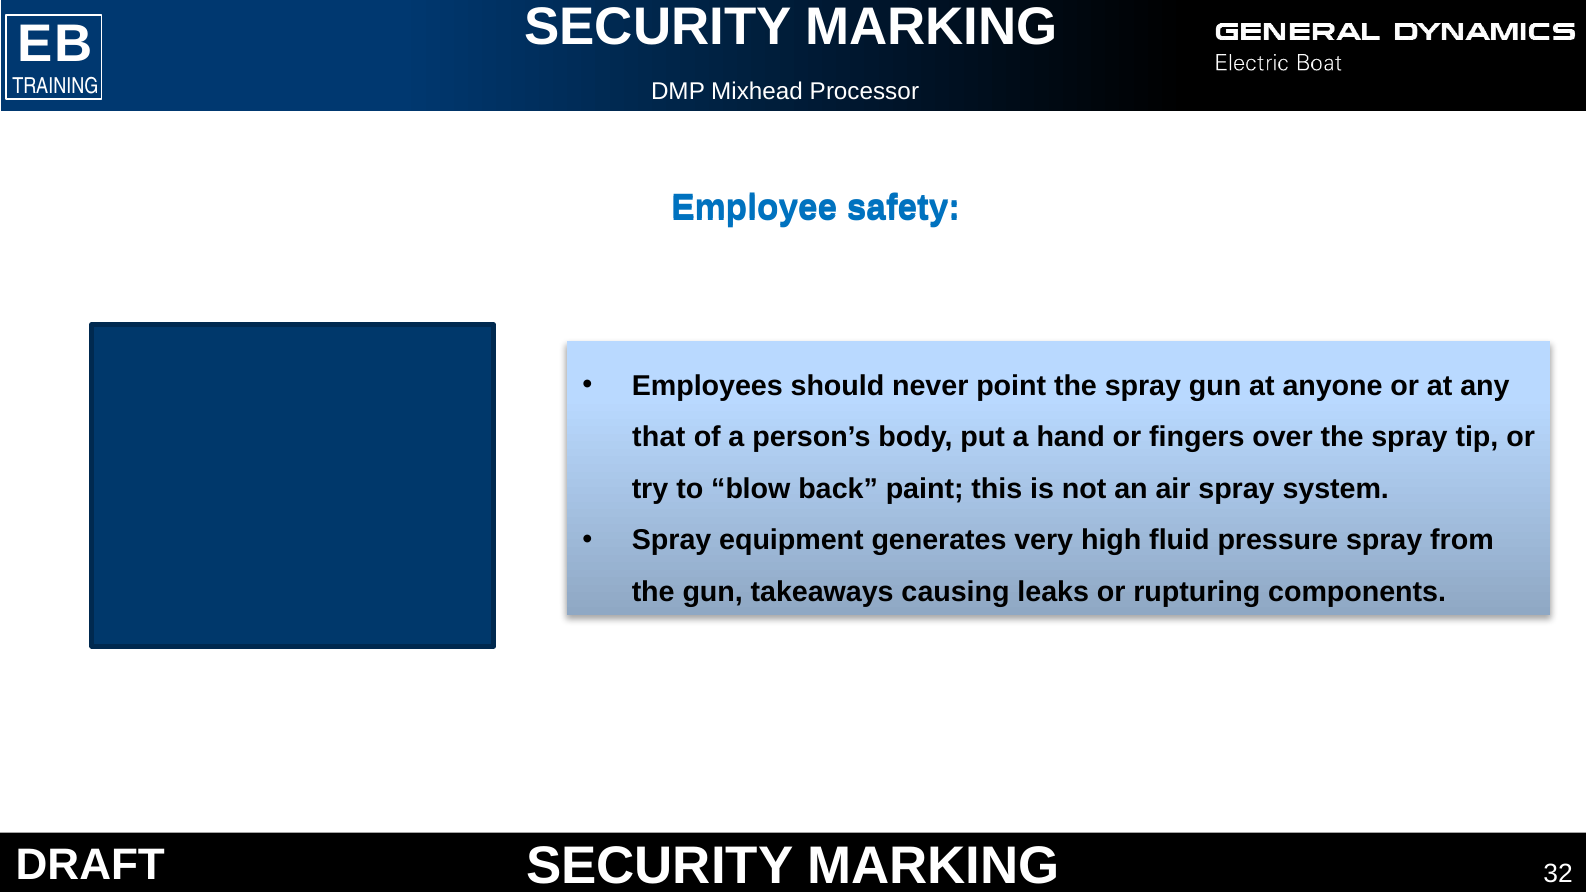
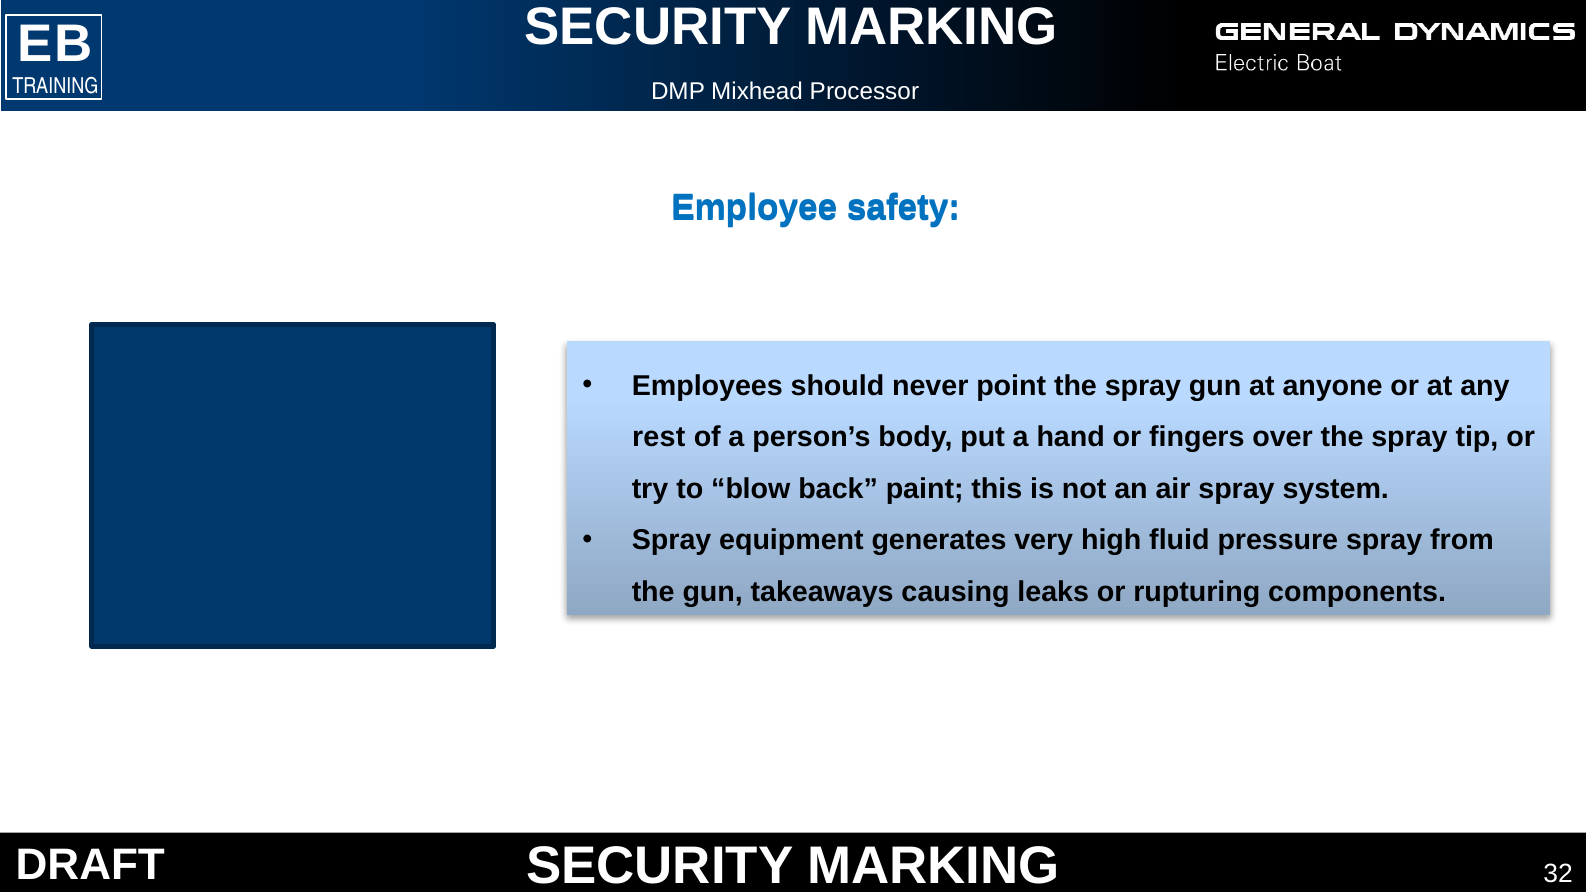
that: that -> rest
